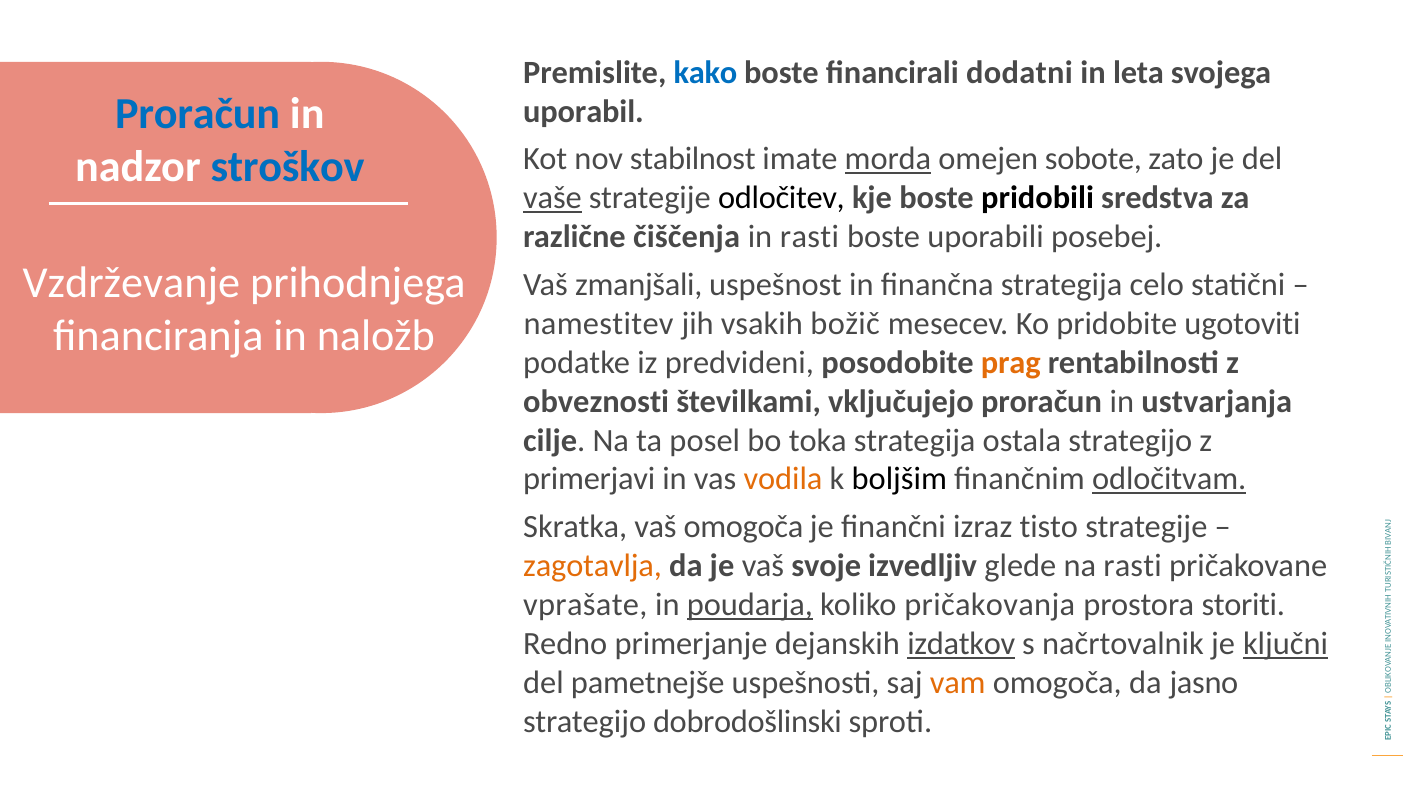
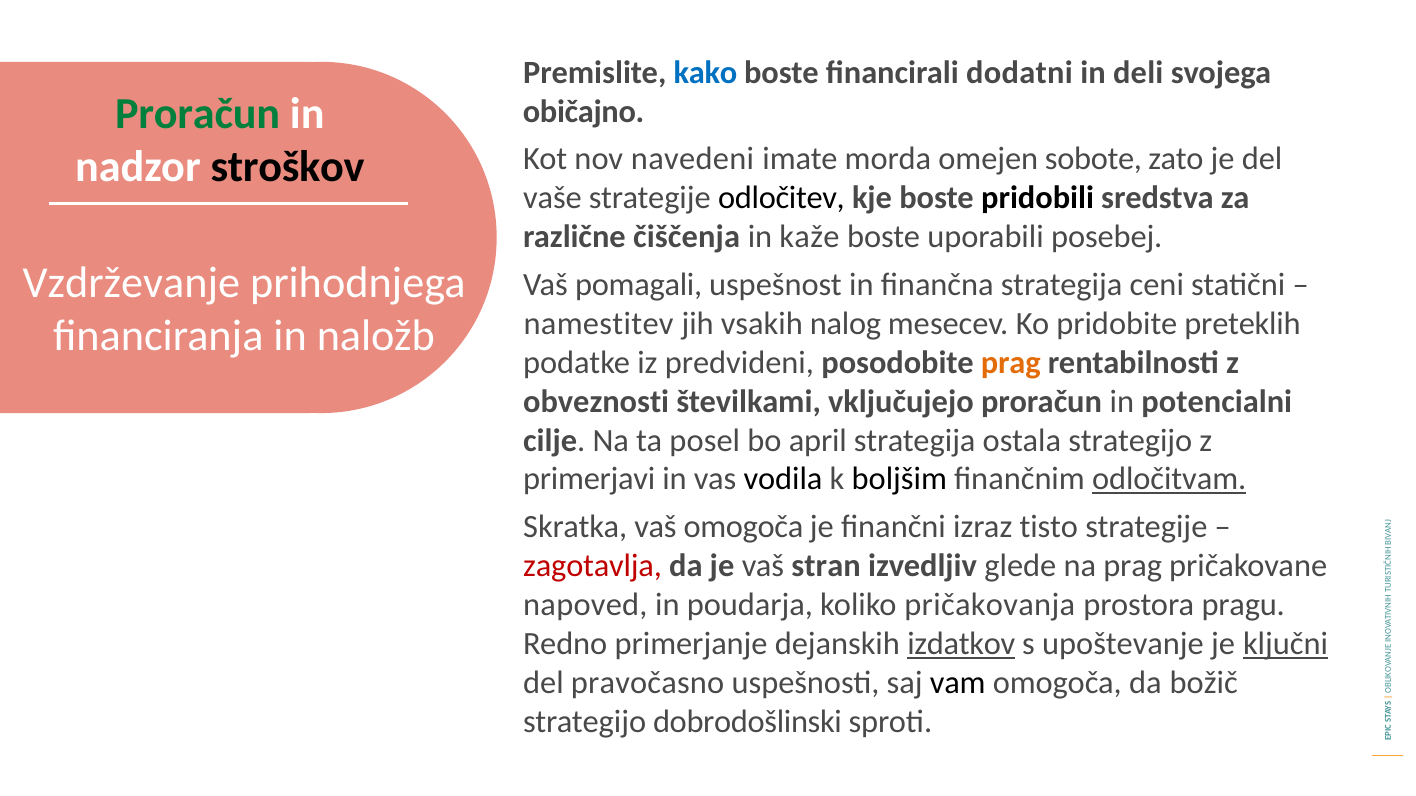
leta: leta -> deli
Proračun at (198, 114) colour: blue -> green
uporabil: uporabil -> običajno
stabilnost: stabilnost -> navedeni
morda underline: present -> none
stroškov colour: blue -> black
vaše underline: present -> none
in rasti: rasti -> kaže
zmanjšali: zmanjšali -> pomagali
celo: celo -> ceni
božič: božič -> nalog
ugotoviti: ugotoviti -> preteklih
ustvarjanja: ustvarjanja -> potencialni
toka: toka -> april
vodila colour: orange -> black
zagotavlja colour: orange -> red
svoje: svoje -> stran
na rasti: rasti -> prag
vprašate: vprašate -> napoved
poudarja underline: present -> none
storiti: storiti -> pragu
načrtovalnik: načrtovalnik -> upoštevanje
pametnejše: pametnejše -> pravočasno
vam colour: orange -> black
jasno: jasno -> božič
